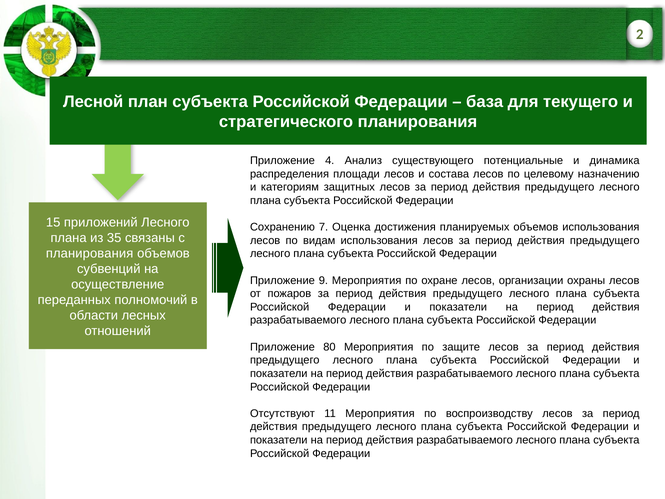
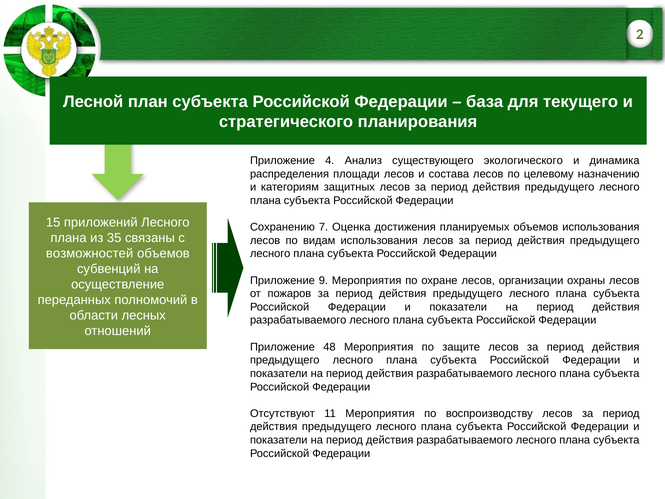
потенциальные: потенциальные -> экологического
планирования at (90, 253): планирования -> возможностей
80: 80 -> 48
